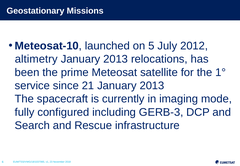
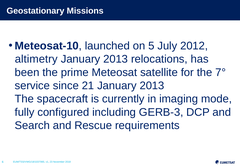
1°: 1° -> 7°
infrastructure: infrastructure -> requirements
